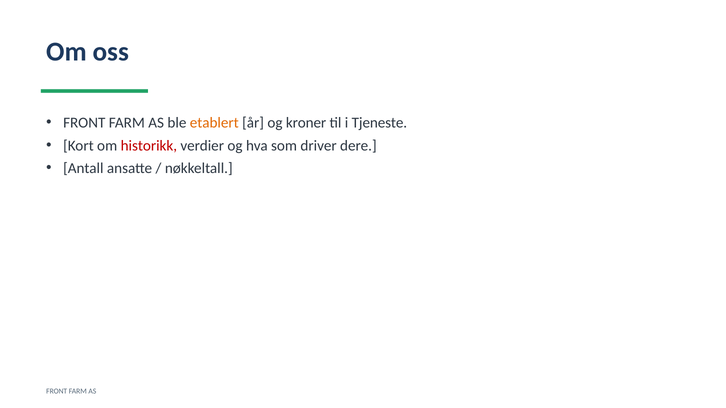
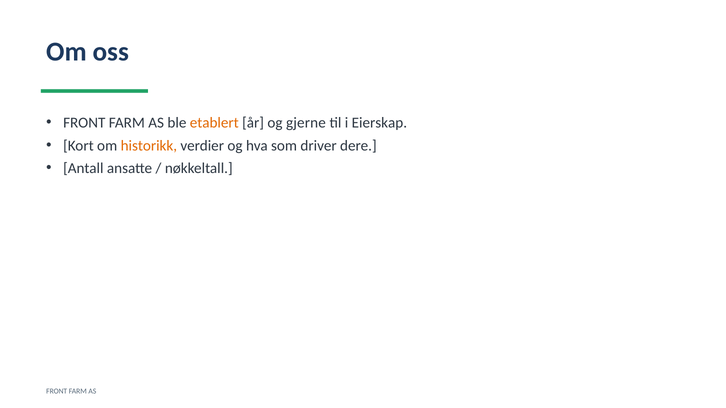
kroner: kroner -> gjerne
Tjeneste: Tjeneste -> Eierskap
historikk colour: red -> orange
